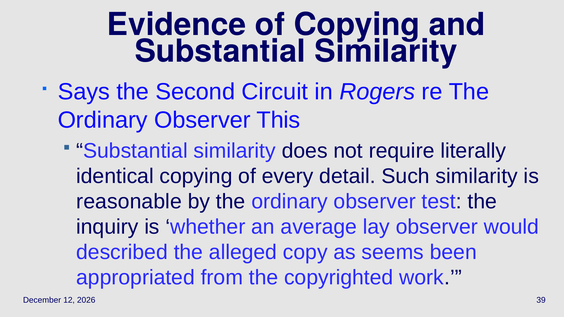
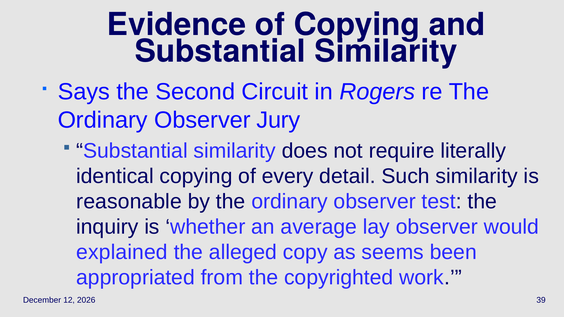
This: This -> Jury
described: described -> explained
